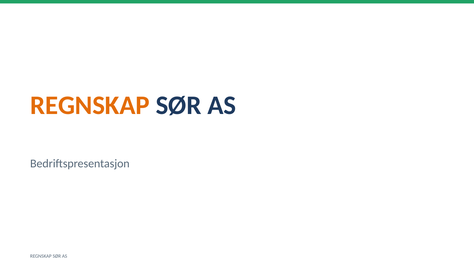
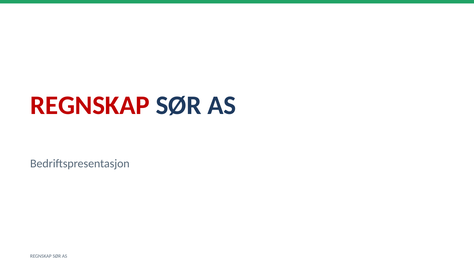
REGNSKAP at (90, 105) colour: orange -> red
